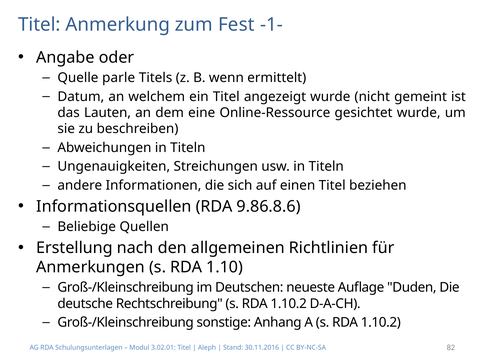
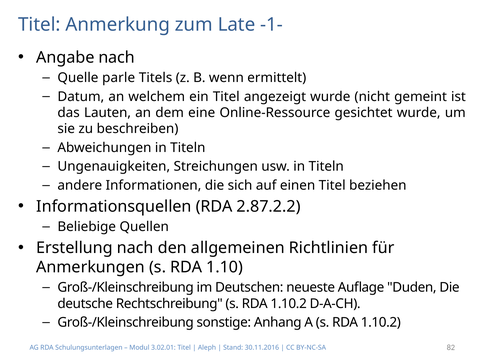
Fest: Fest -> Late
Angabe oder: oder -> nach
9.86.8.6: 9.86.8.6 -> 2.87.2.2
